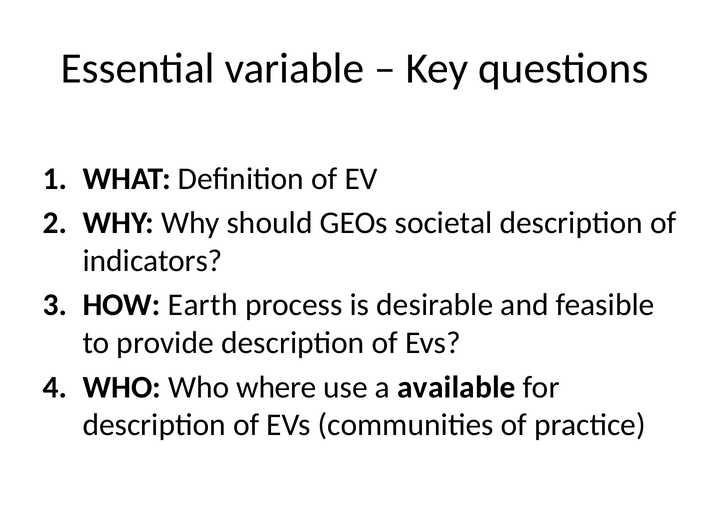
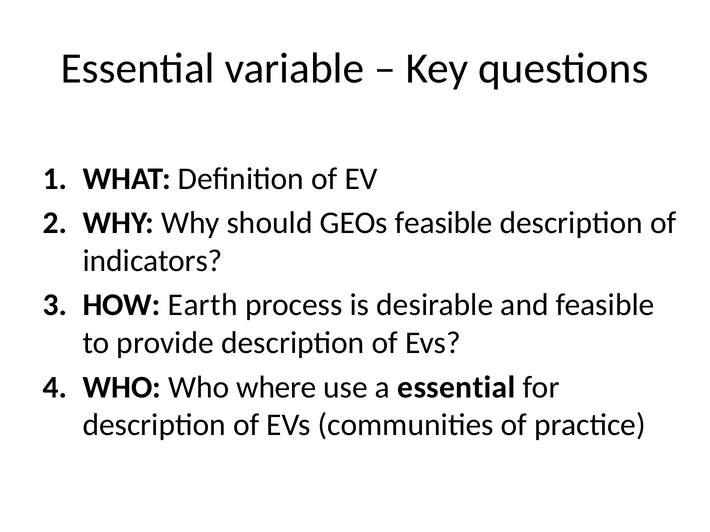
GEOs societal: societal -> feasible
a available: available -> essential
